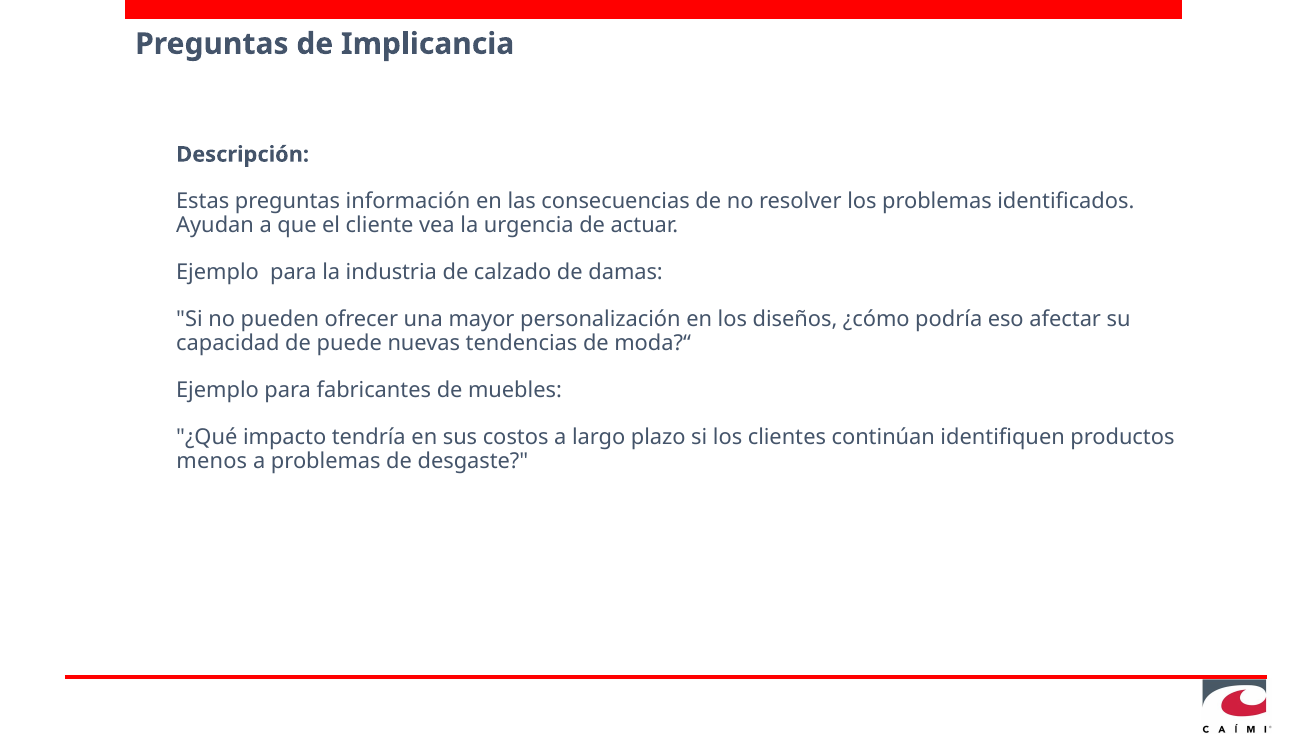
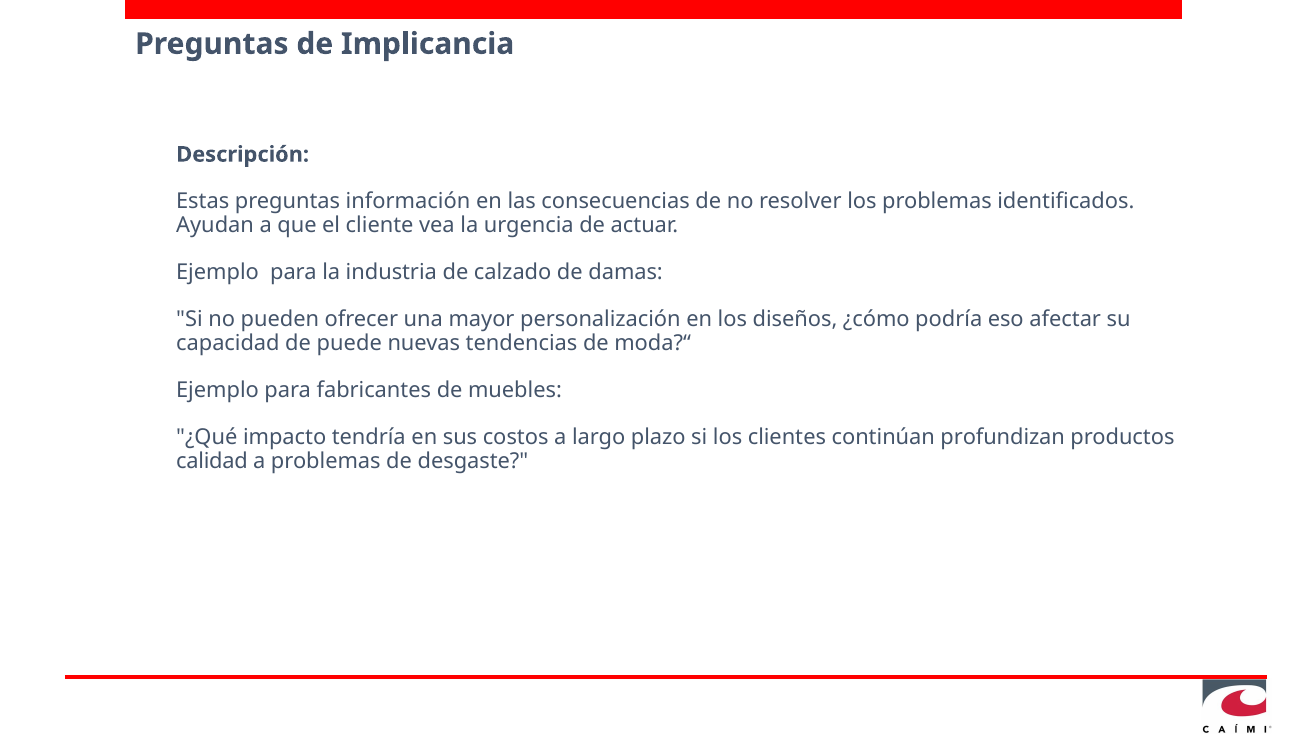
identifiquen: identifiquen -> profundizan
menos: menos -> calidad
